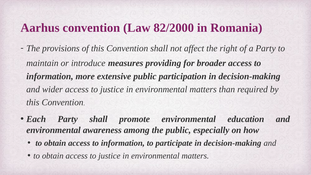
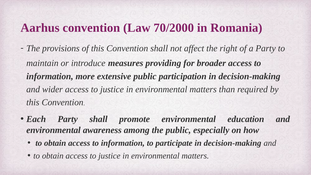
82/2000: 82/2000 -> 70/2000
